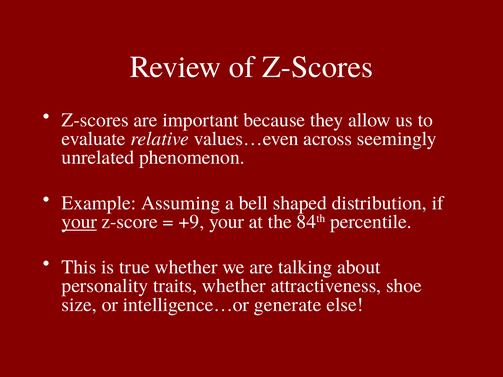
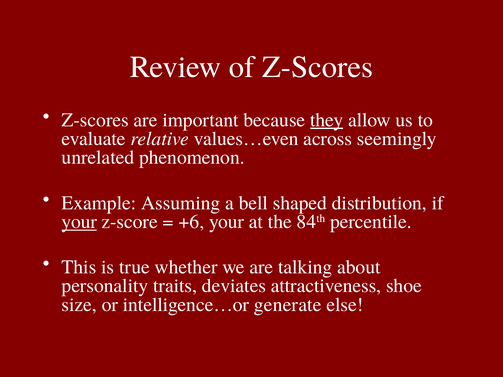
they underline: none -> present
+9: +9 -> +6
traits whether: whether -> deviates
